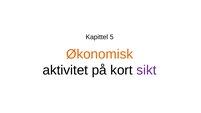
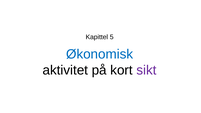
Økonomisk colour: orange -> blue
